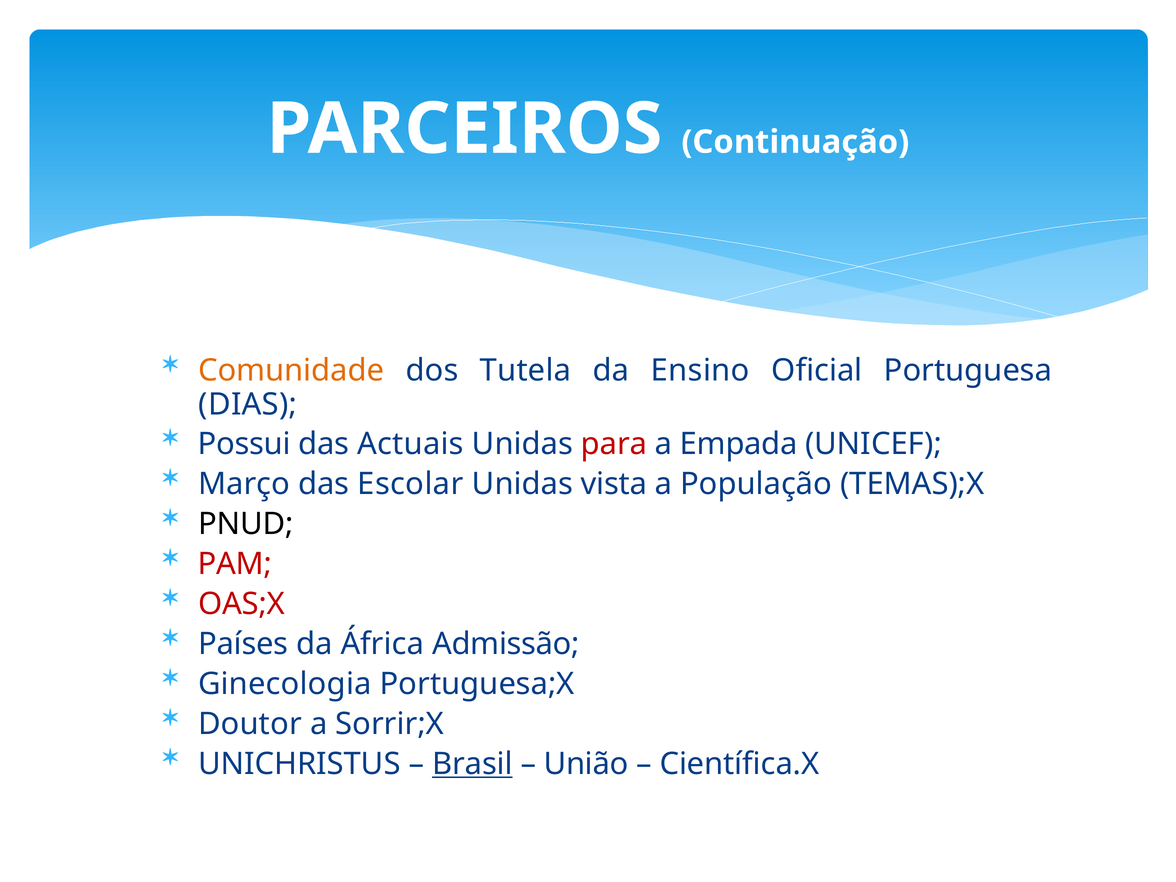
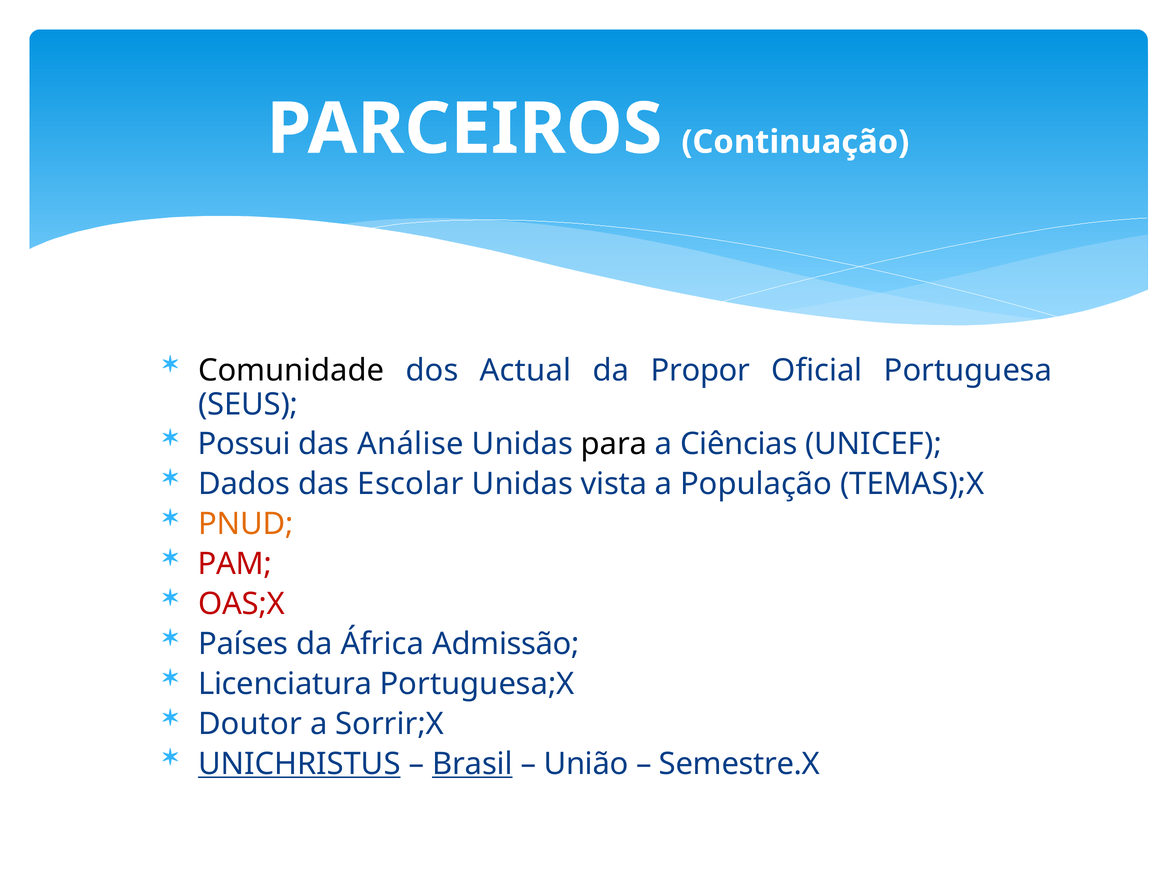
Comunidade colour: orange -> black
Tutela: Tutela -> Actual
Ensino: Ensino -> Propor
DIAS: DIAS -> SEUS
Actuais: Actuais -> Análise
para colour: red -> black
Empada: Empada -> Ciências
Março: Março -> Dados
PNUD colour: black -> orange
Ginecologia: Ginecologia -> Licenciatura
UNICHRISTUS underline: none -> present
Científica.X: Científica.X -> Semestre.X
